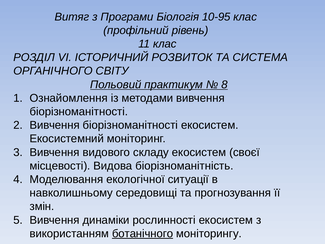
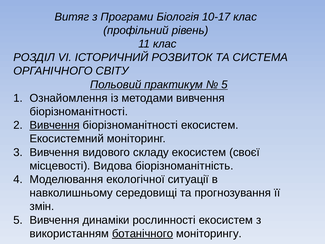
10-95: 10-95 -> 10-17
8 at (224, 84): 8 -> 5
Вивчення at (55, 125) underline: none -> present
